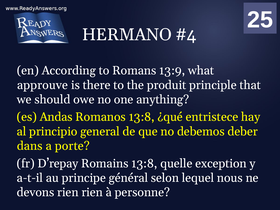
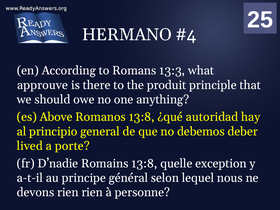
13:9: 13:9 -> 13:3
Andas: Andas -> Above
entristece: entristece -> autoridad
dans: dans -> lived
D’repay: D’repay -> D’nadie
